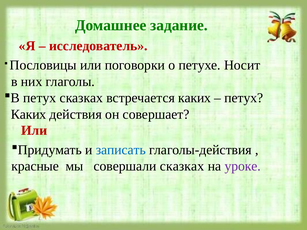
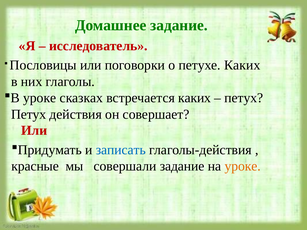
петухе Носит: Носит -> Каких
В петух: петух -> уроке
Каких at (29, 114): Каких -> Петух
совершали сказках: сказках -> задание
уроке at (243, 166) colour: purple -> orange
